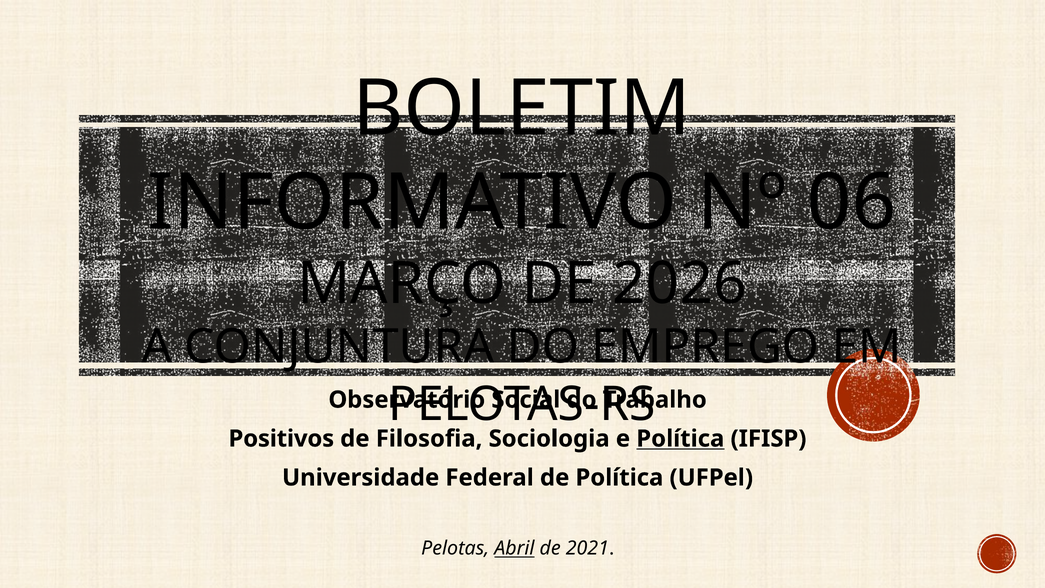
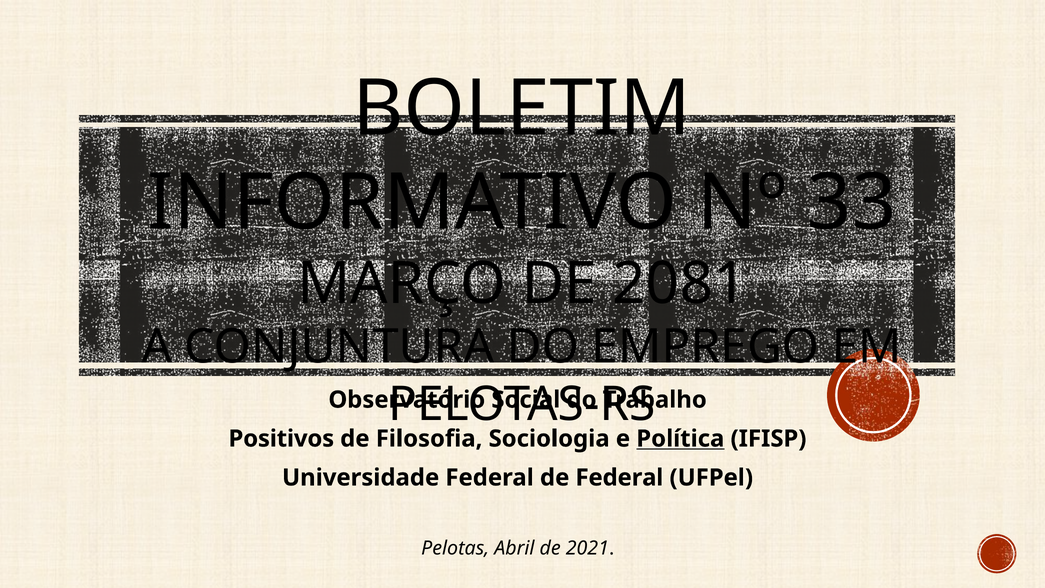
06: 06 -> 33
2026: 2026 -> 2081
de Política: Política -> Federal
Abril underline: present -> none
